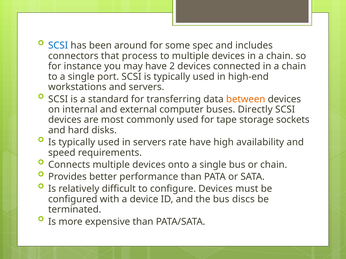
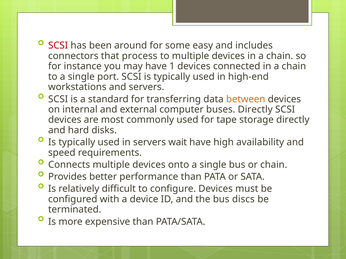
SCSI at (58, 46) colour: blue -> red
spec: spec -> easy
2: 2 -> 1
storage sockets: sockets -> directly
rate: rate -> wait
